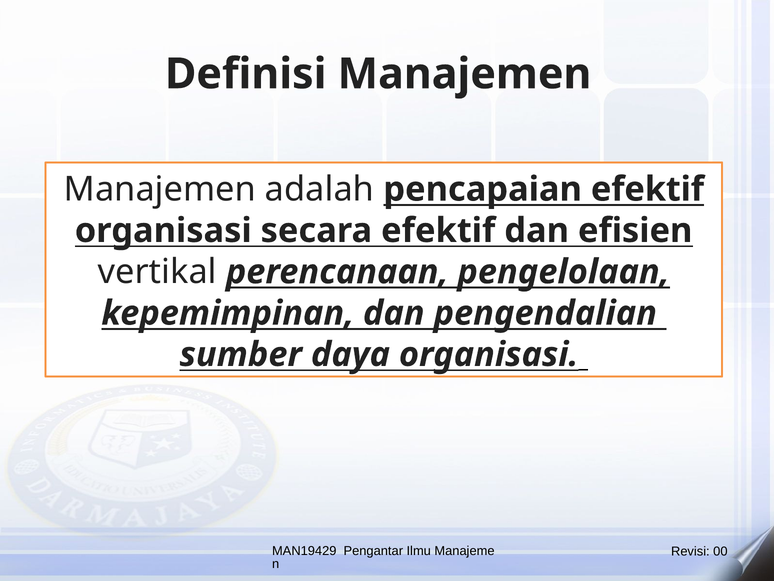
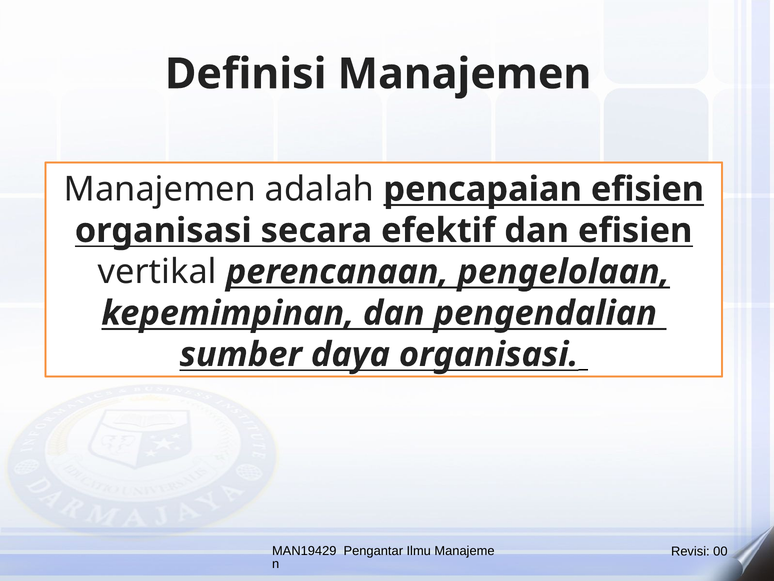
pencapaian efektif: efektif -> efisien
